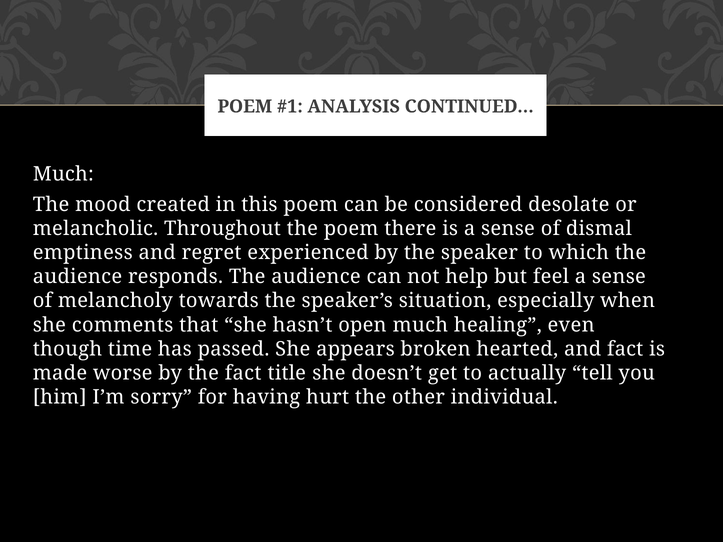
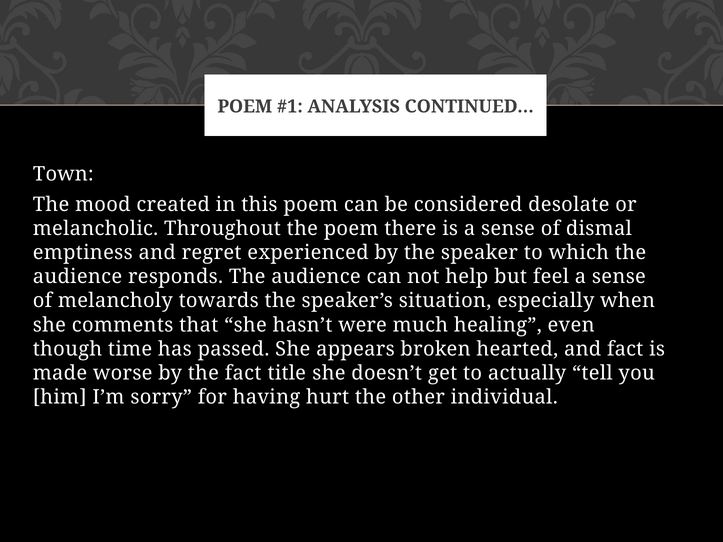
Much at (63, 174): Much -> Town
open: open -> were
